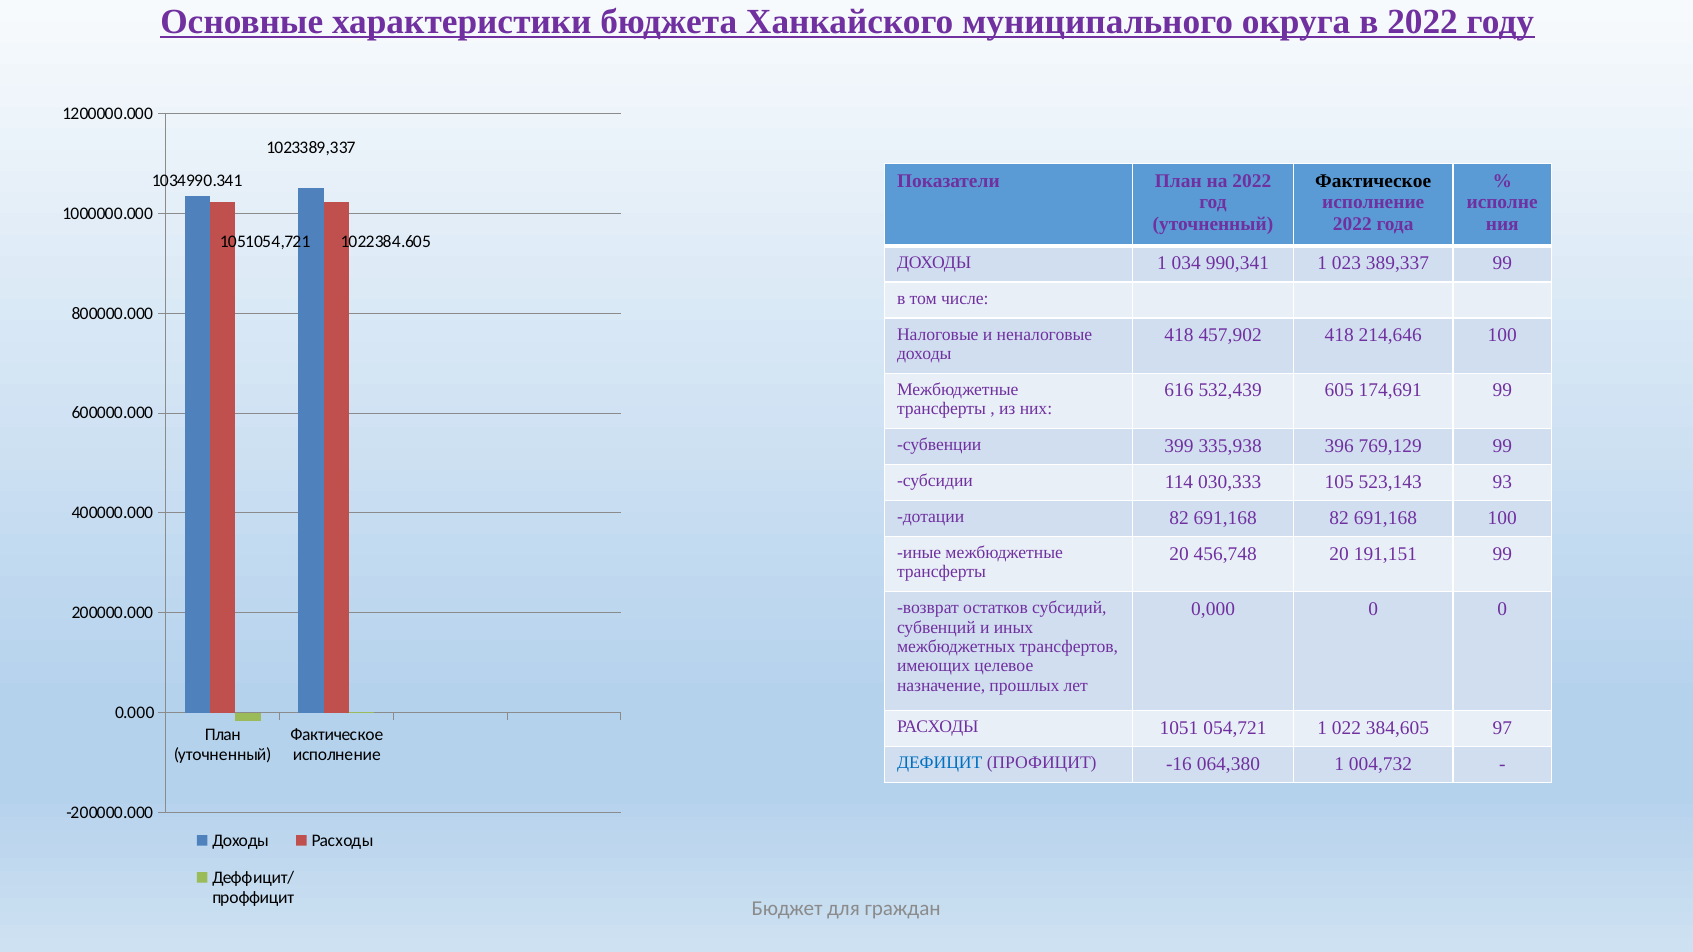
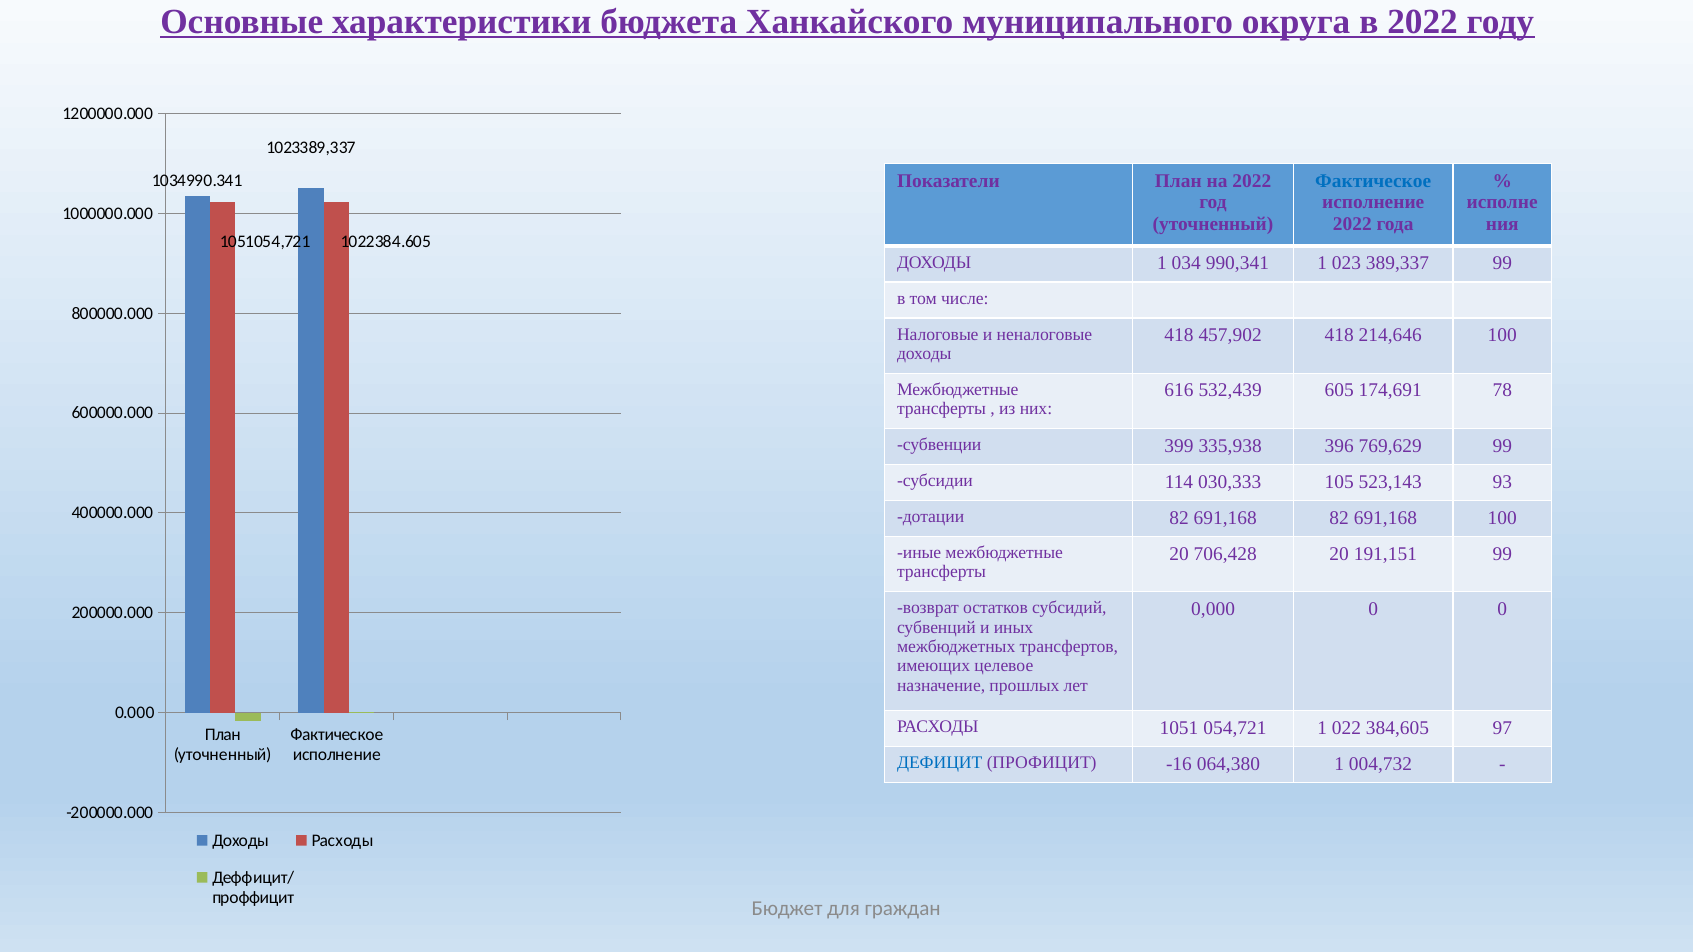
Фактическое at (1373, 181) colour: black -> blue
174,691 99: 99 -> 78
769,129: 769,129 -> 769,629
456,748: 456,748 -> 706,428
